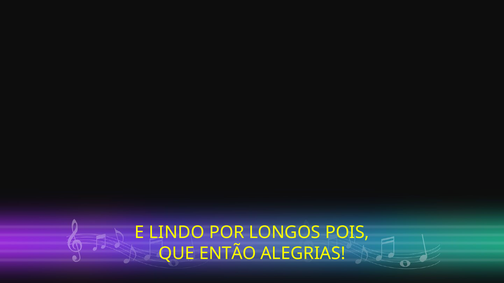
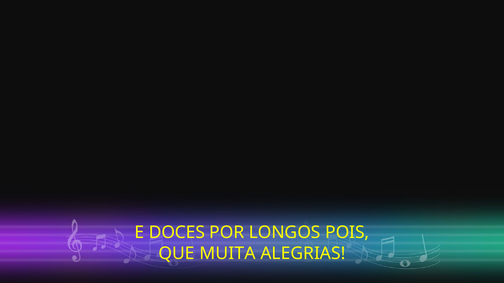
LINDO: LINDO -> DOCES
ENTÃO: ENTÃO -> MUITA
